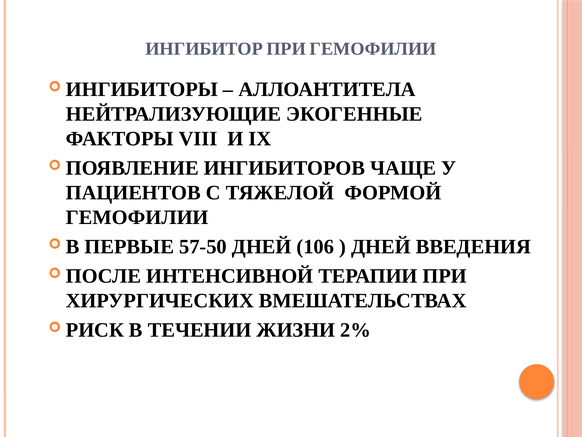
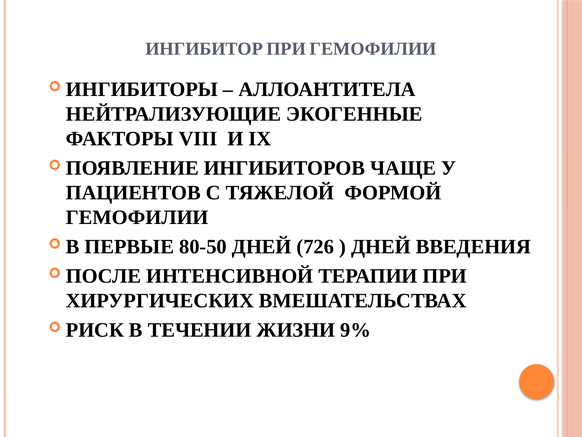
57-50: 57-50 -> 80-50
106: 106 -> 726
2%: 2% -> 9%
